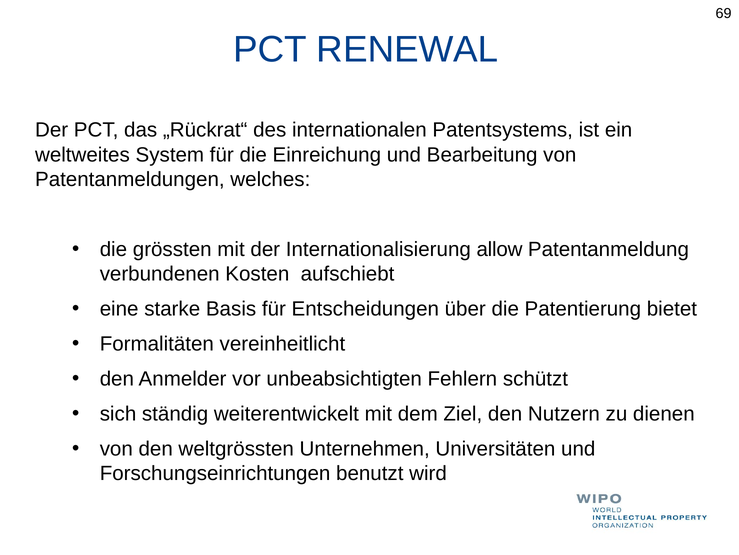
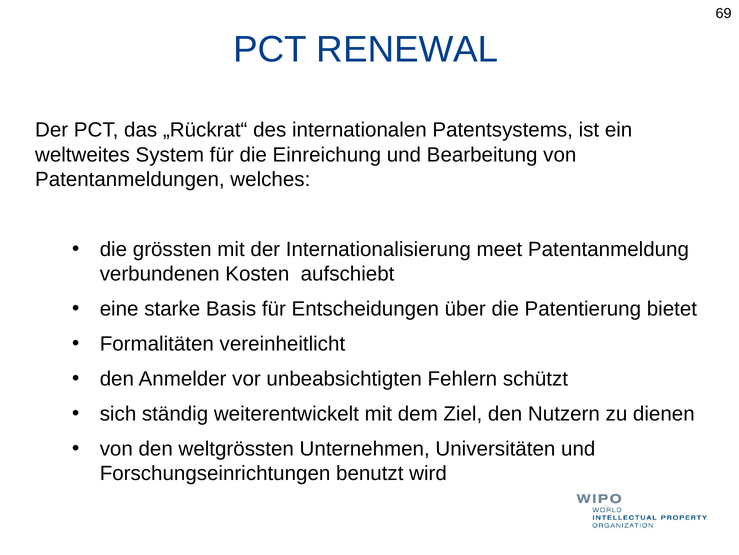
allow: allow -> meet
